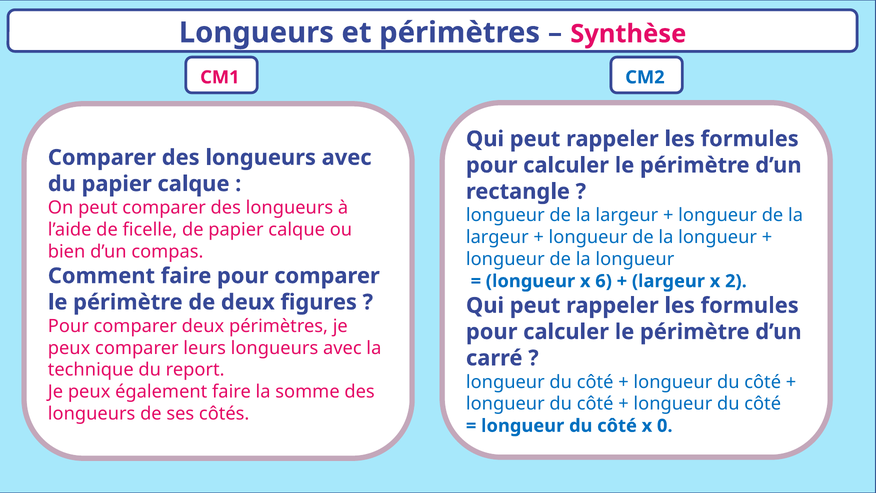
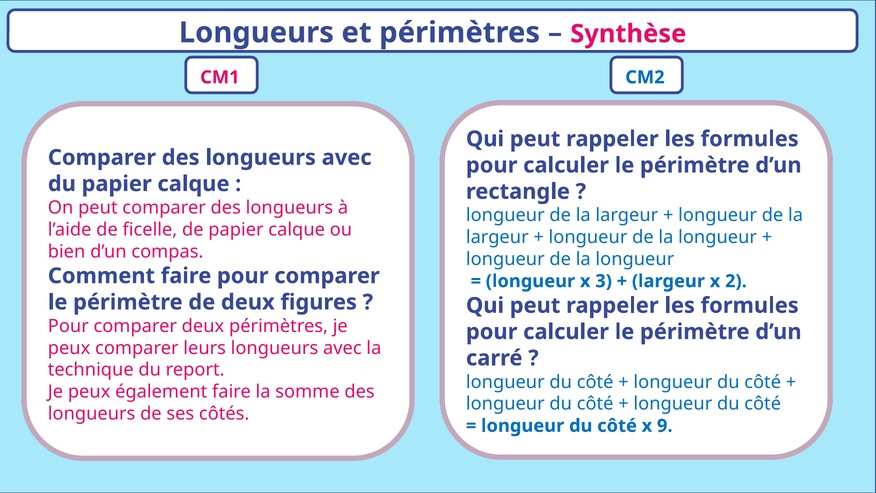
6: 6 -> 3
0: 0 -> 9
